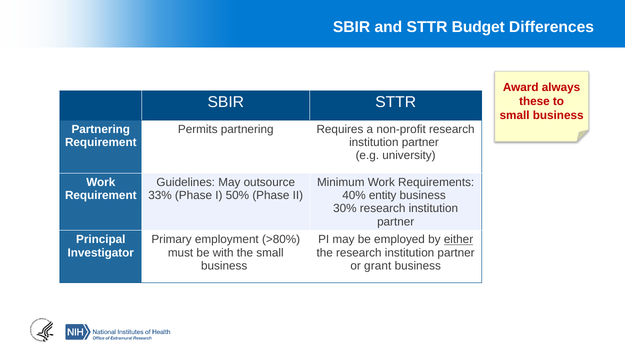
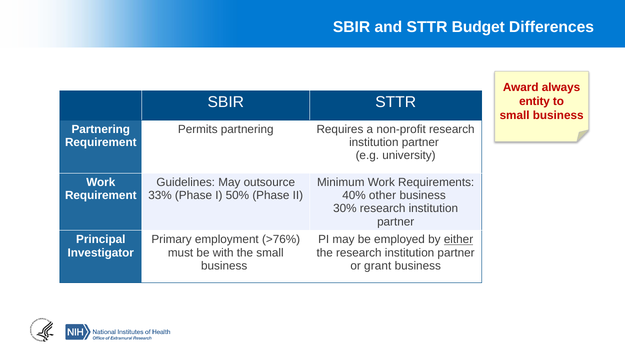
these: these -> entity
entity: entity -> other
>80%: >80% -> >76%
